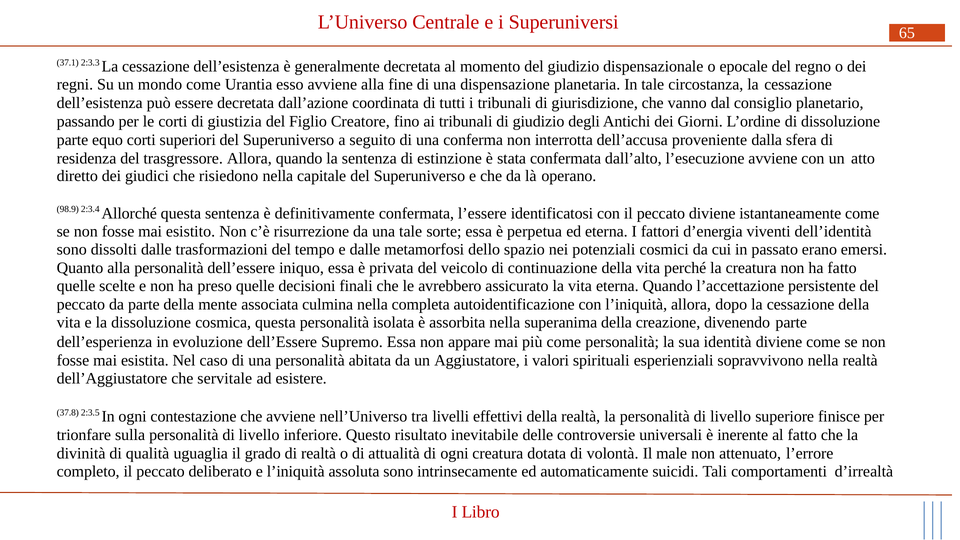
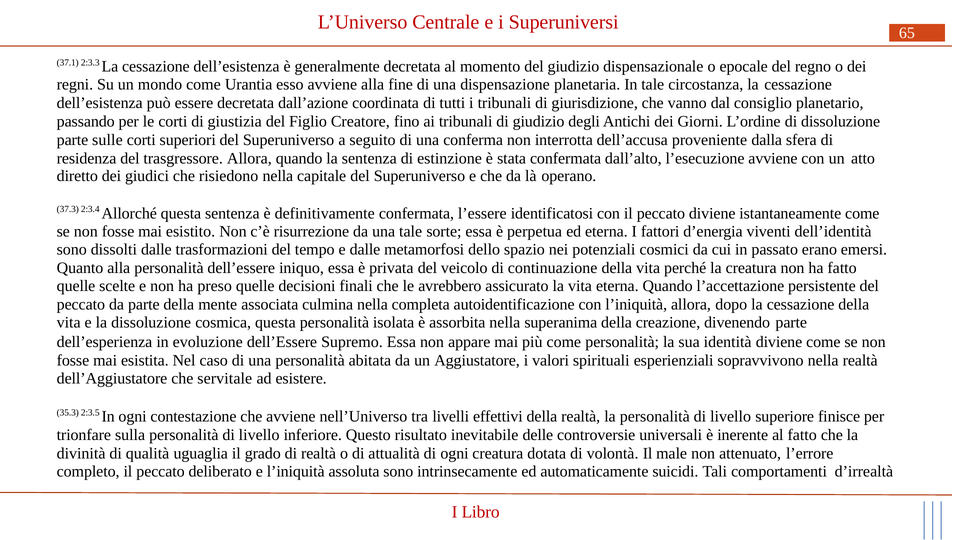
equo: equo -> sulle
98.9: 98.9 -> 37.3
37.8: 37.8 -> 35.3
